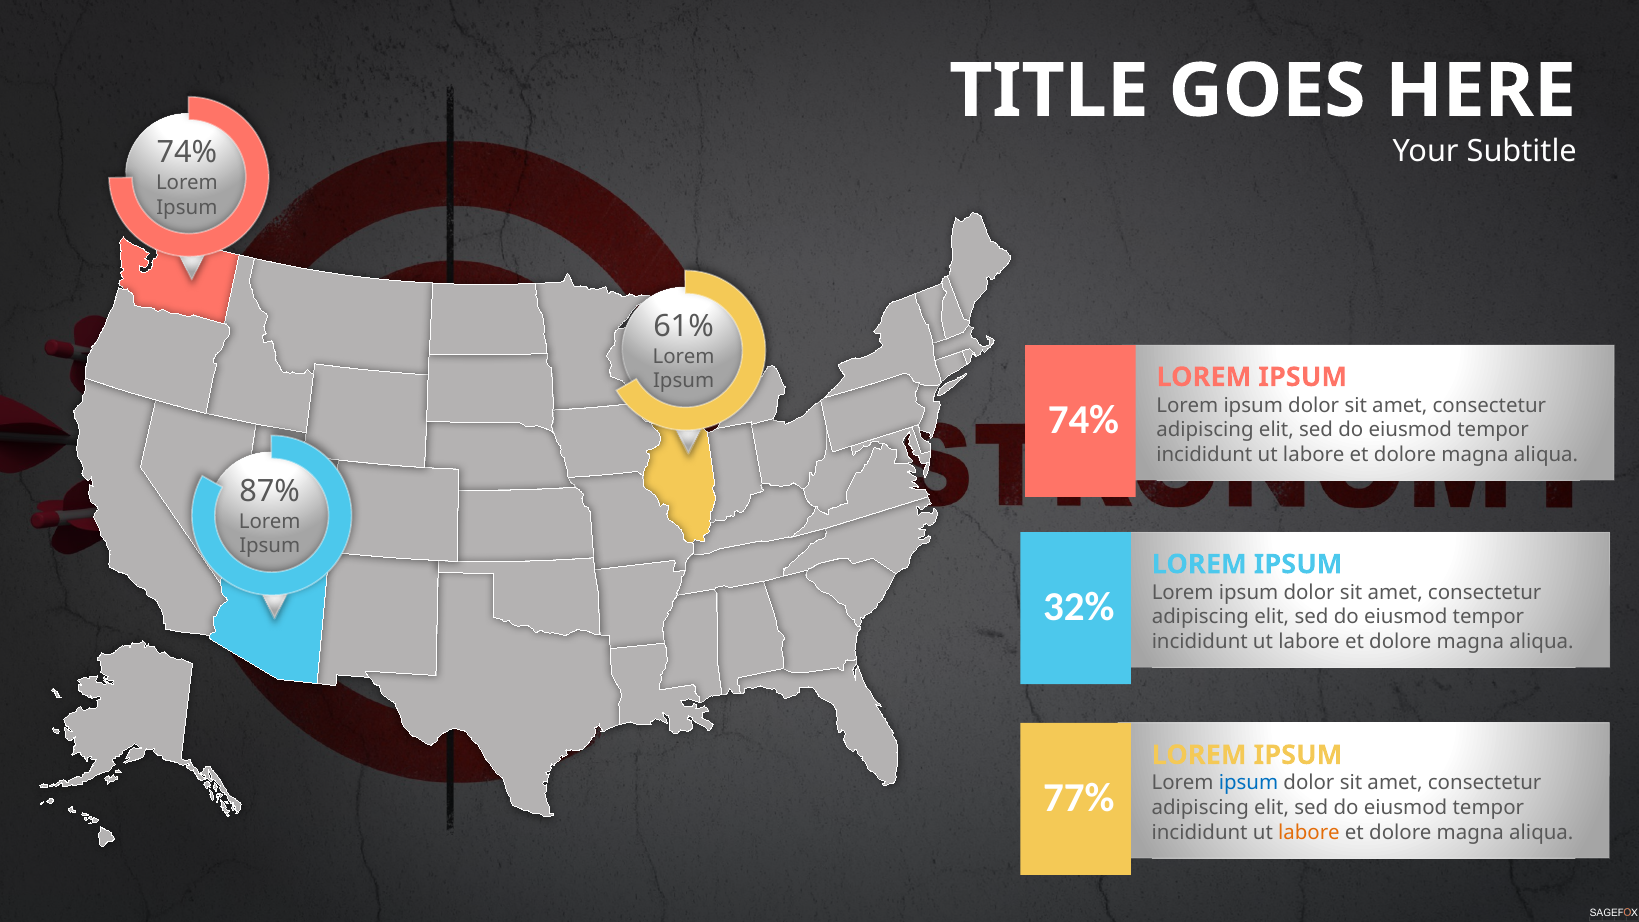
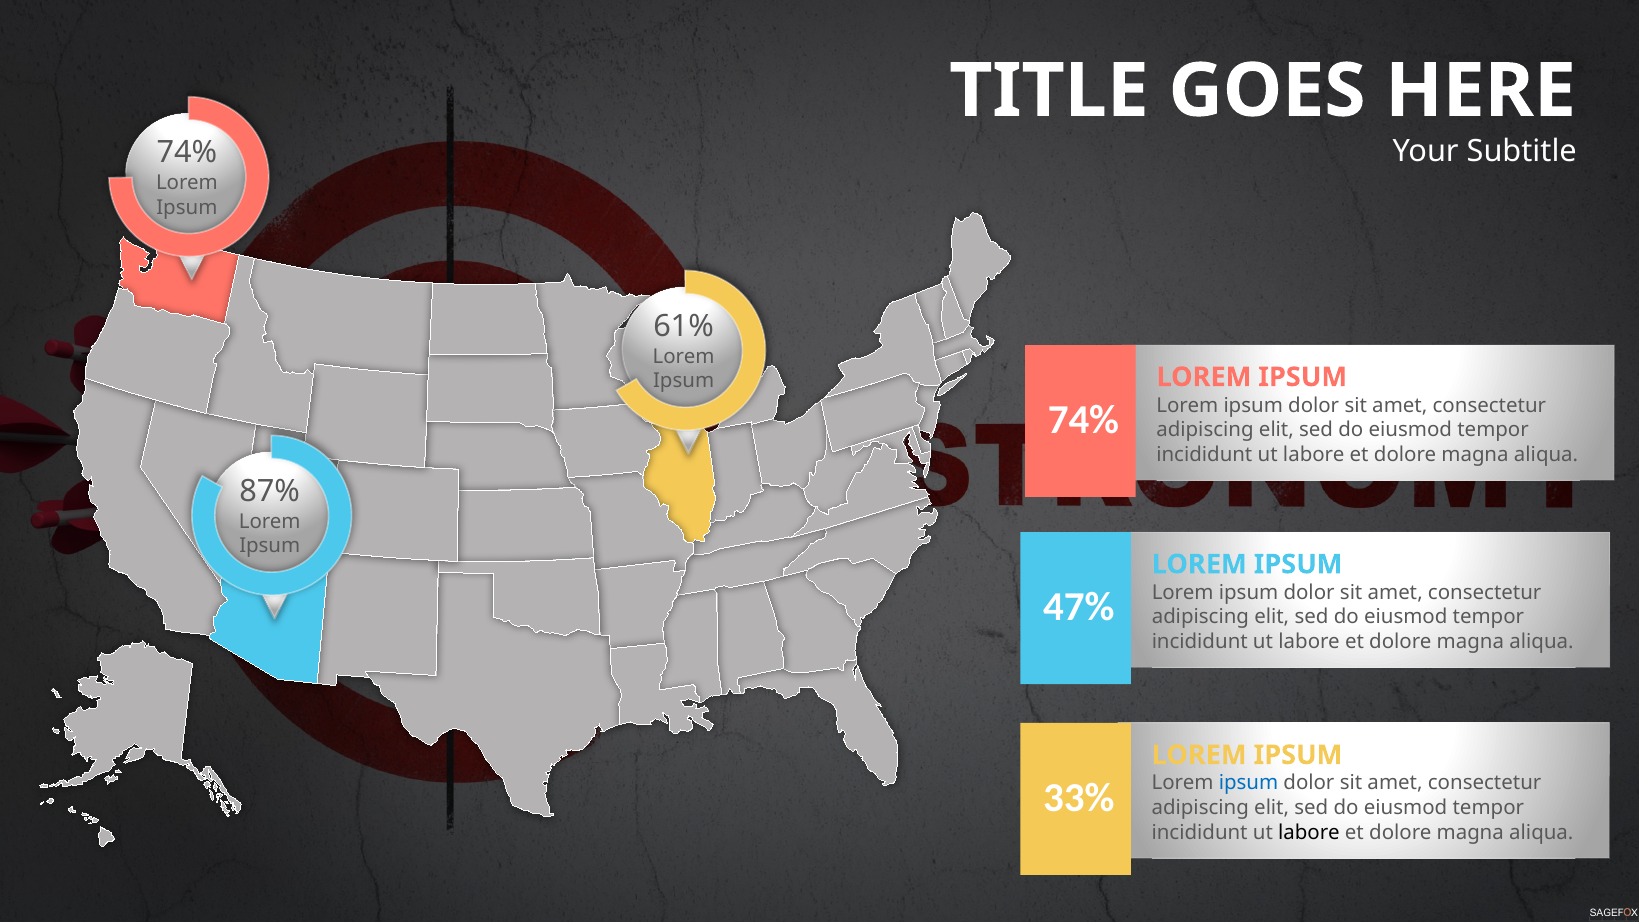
32%: 32% -> 47%
77%: 77% -> 33%
labore at (1309, 832) colour: orange -> black
